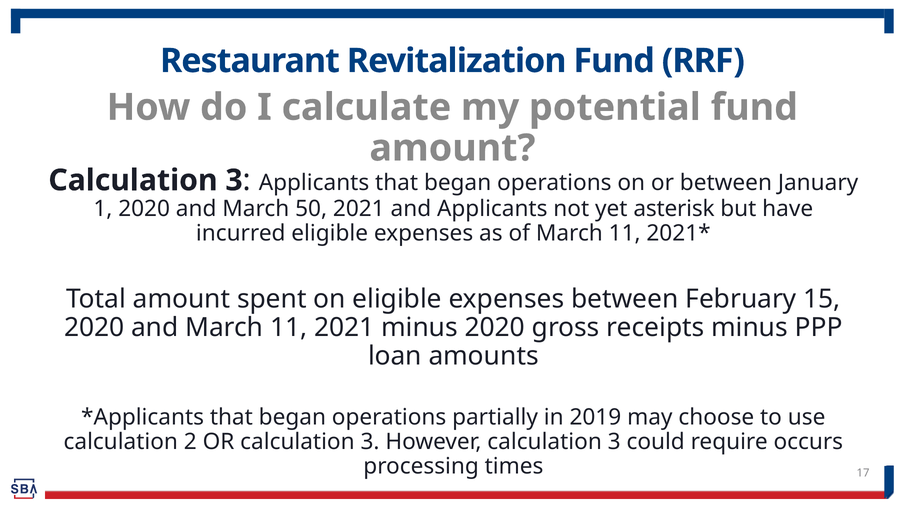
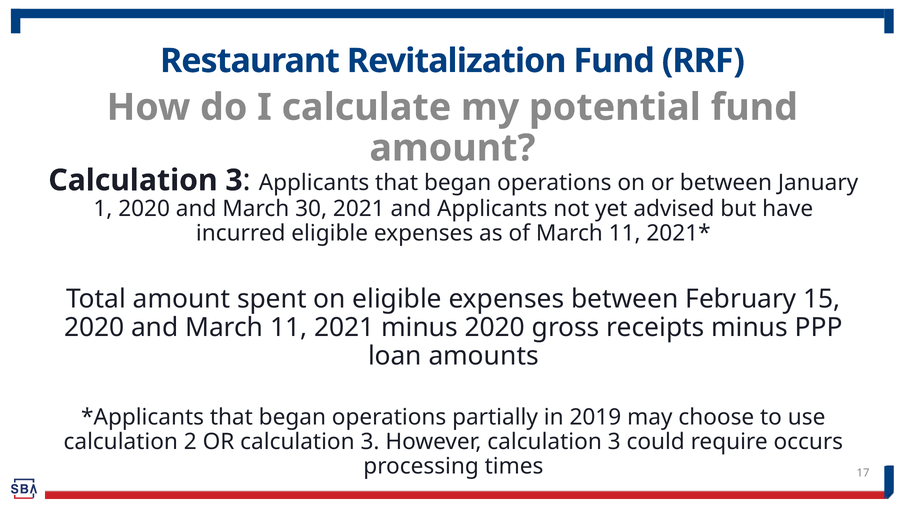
50: 50 -> 30
asterisk: asterisk -> advised
